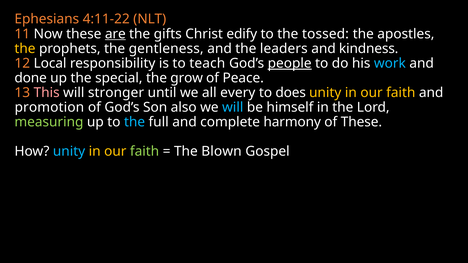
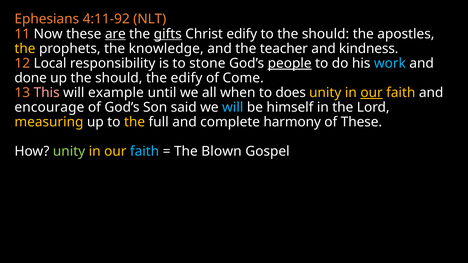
4:11-22: 4:11-22 -> 4:11-92
gifts underline: none -> present
to the tossed: tossed -> should
gentleness: gentleness -> knowledge
leaders: leaders -> teacher
teach: teach -> stone
up the special: special -> should
the grow: grow -> edify
Peace: Peace -> Come
stronger: stronger -> example
every: every -> when
our at (372, 93) underline: none -> present
promotion: promotion -> encourage
also: also -> said
measuring colour: light green -> yellow
the at (135, 122) colour: light blue -> yellow
unity at (69, 152) colour: light blue -> light green
faith at (145, 152) colour: light green -> light blue
